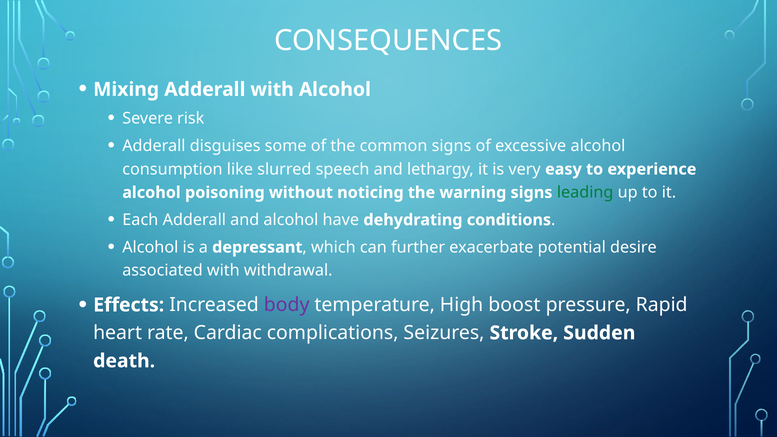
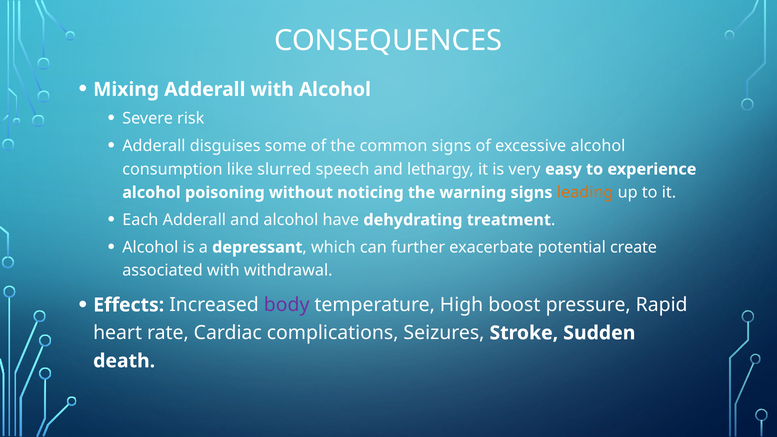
leading colour: green -> orange
conditions: conditions -> treatment
desire: desire -> create
